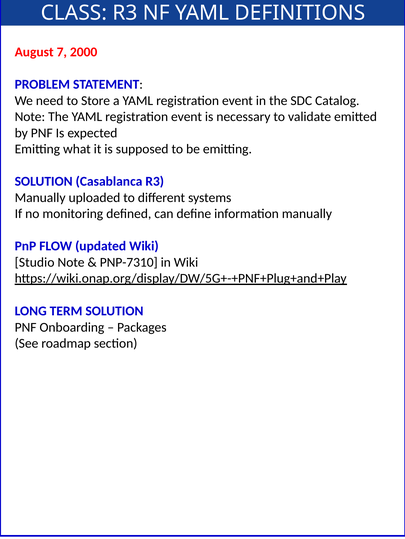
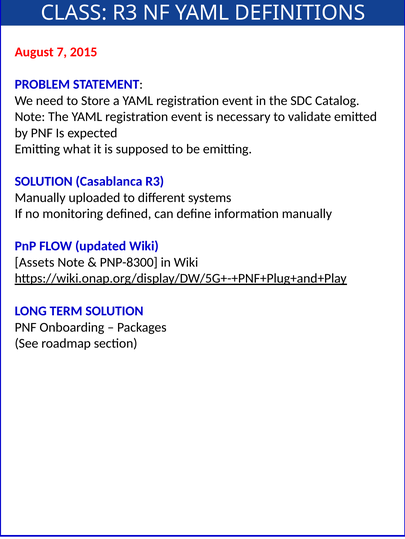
2000: 2000 -> 2015
Studio: Studio -> Assets
PNP-7310: PNP-7310 -> PNP-8300
